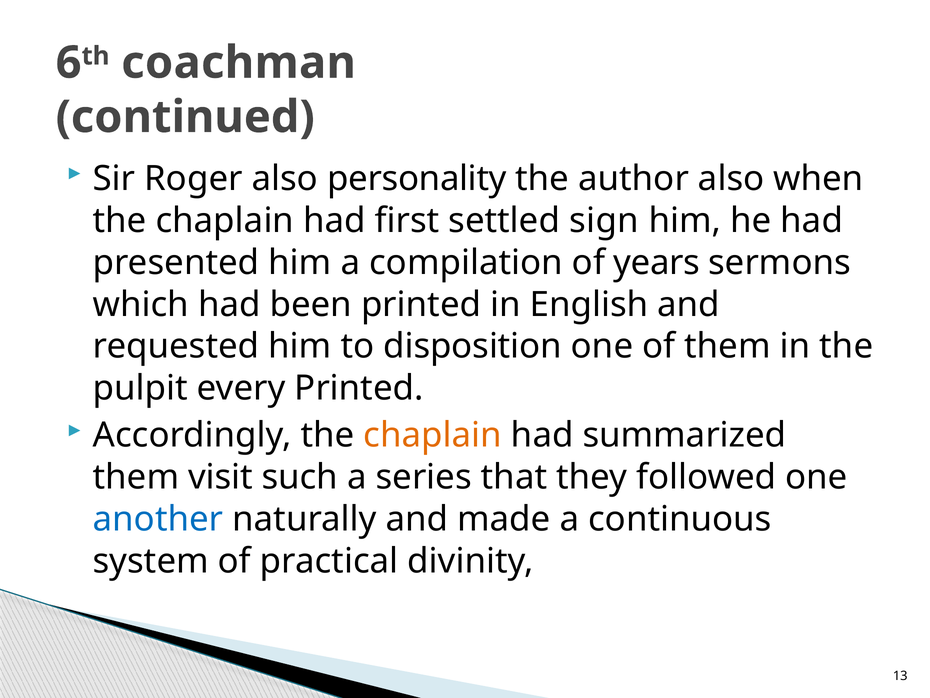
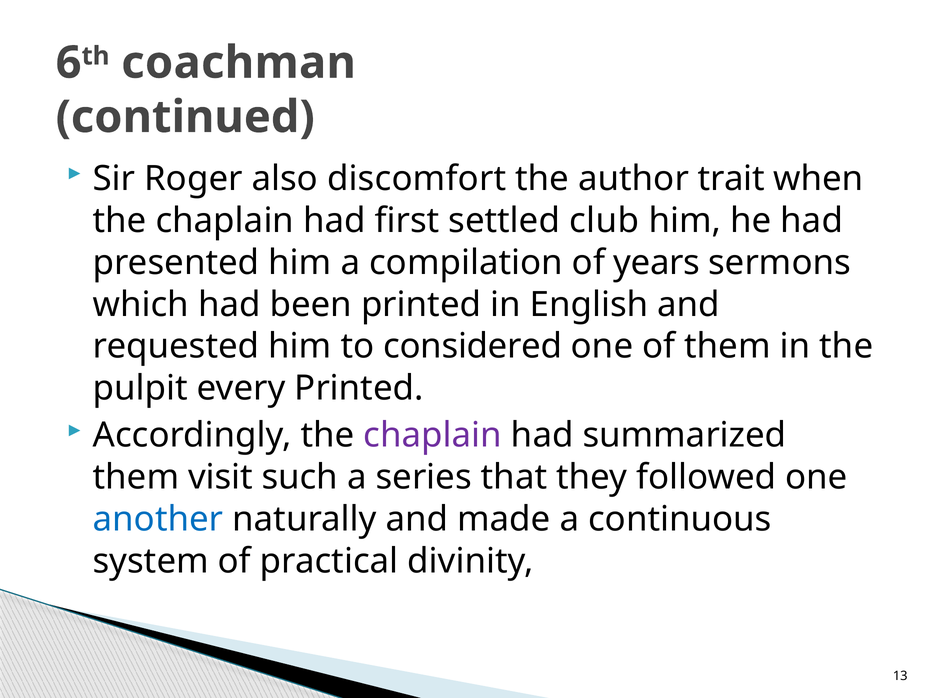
personality: personality -> discomfort
author also: also -> trait
sign: sign -> club
disposition: disposition -> considered
chaplain at (433, 435) colour: orange -> purple
